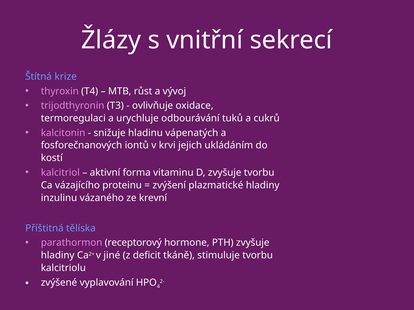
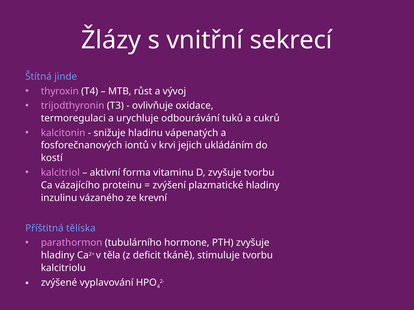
krize: krize -> jinde
receptorový: receptorový -> tubulárního
jiné: jiné -> těla
